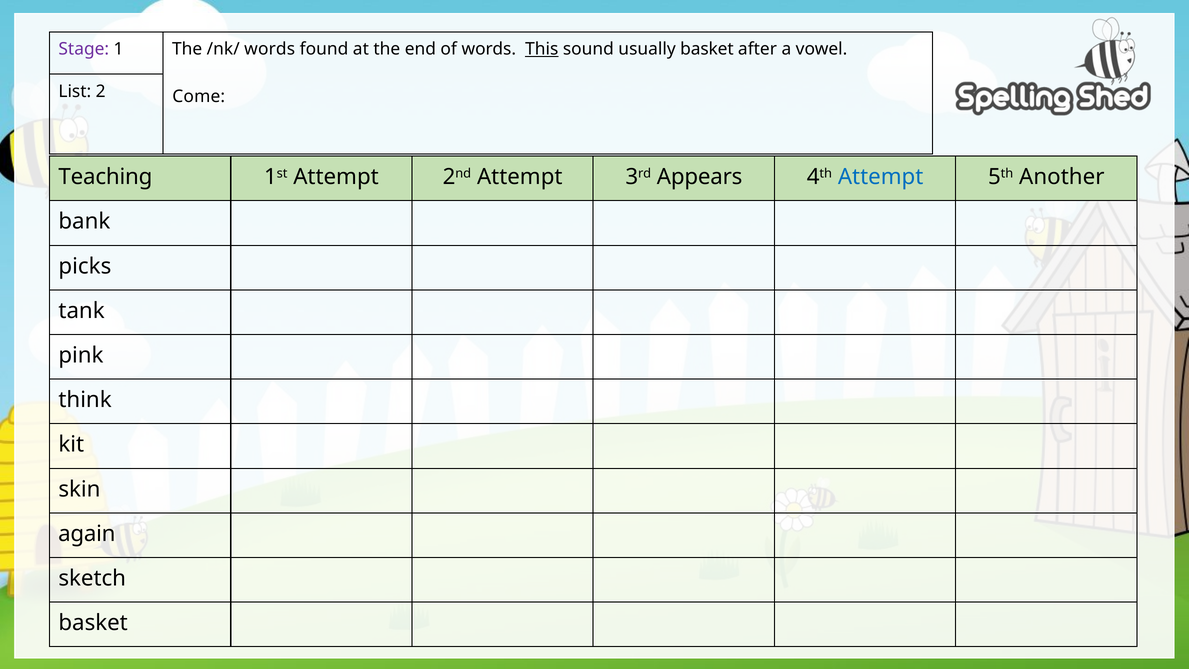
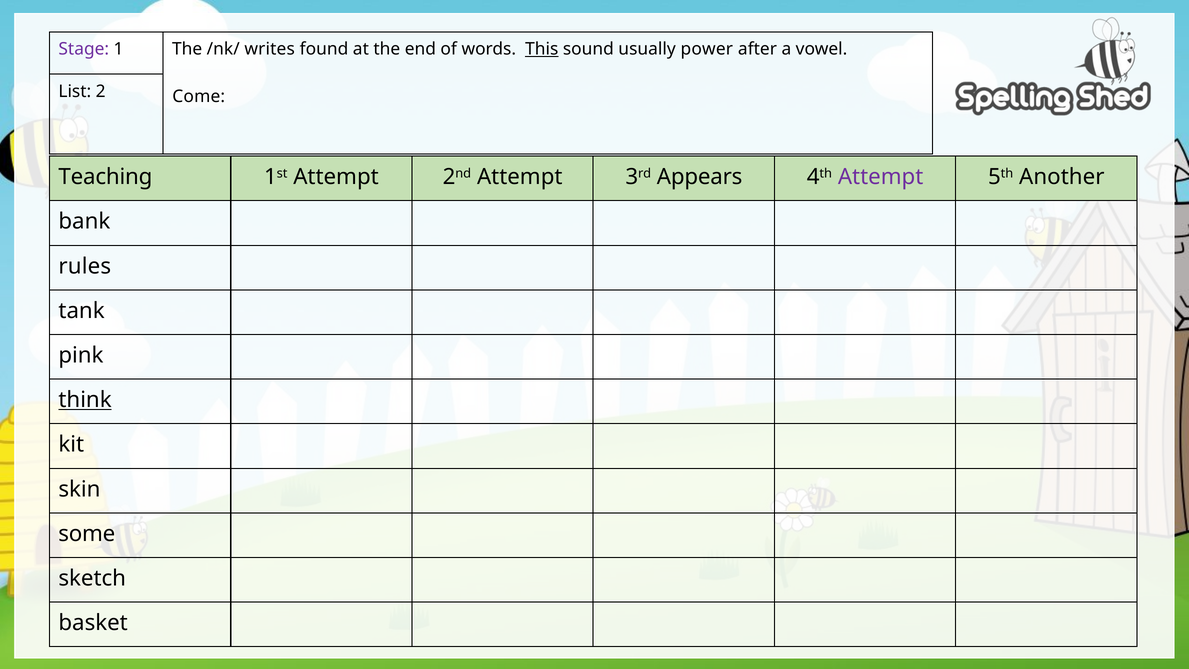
/nk/ words: words -> writes
usually basket: basket -> power
Attempt at (881, 177) colour: blue -> purple
picks: picks -> rules
think underline: none -> present
again: again -> some
